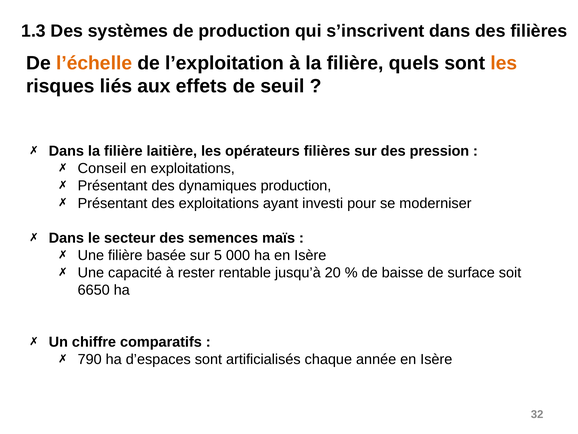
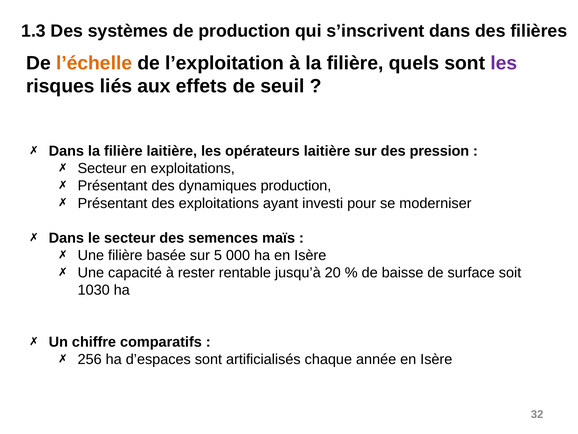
les at (504, 63) colour: orange -> purple
opérateurs filières: filières -> laitière
Conseil at (102, 168): Conseil -> Secteur
6650: 6650 -> 1030
790: 790 -> 256
